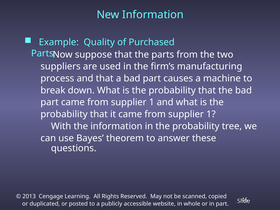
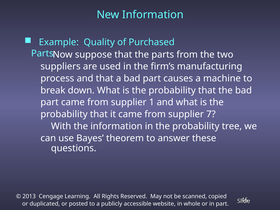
1 at (211, 114): 1 -> 7
